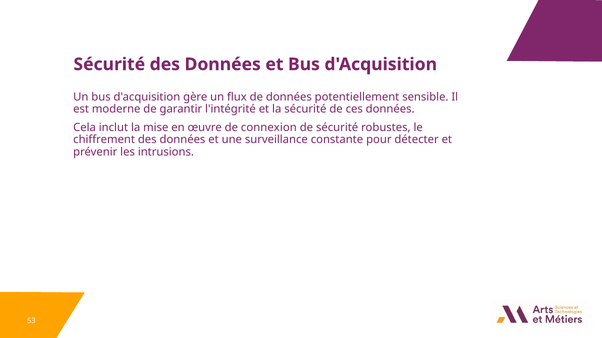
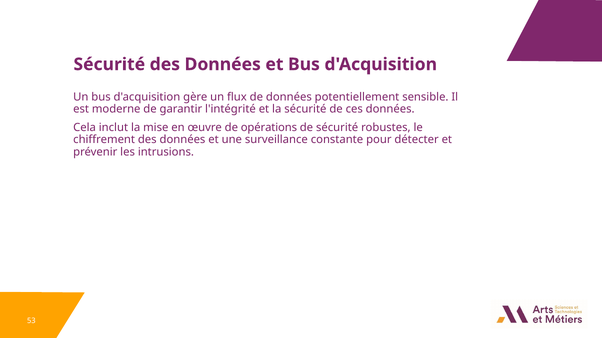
connexion: connexion -> opérations
